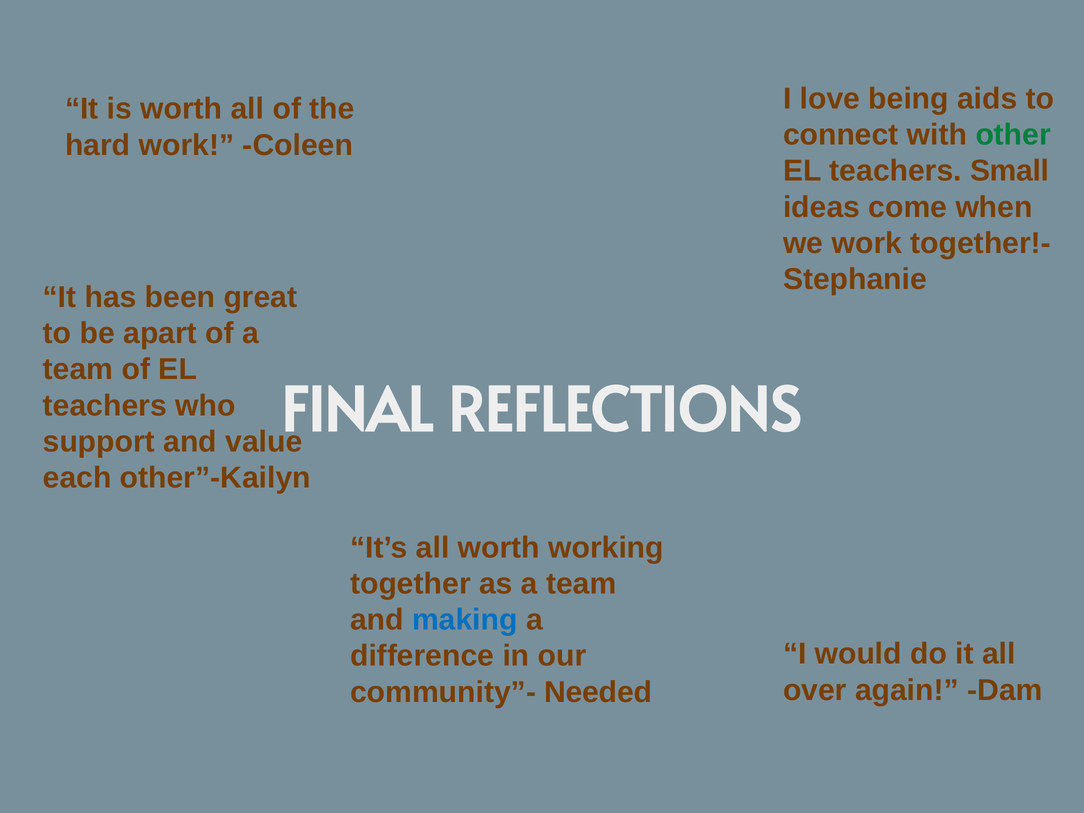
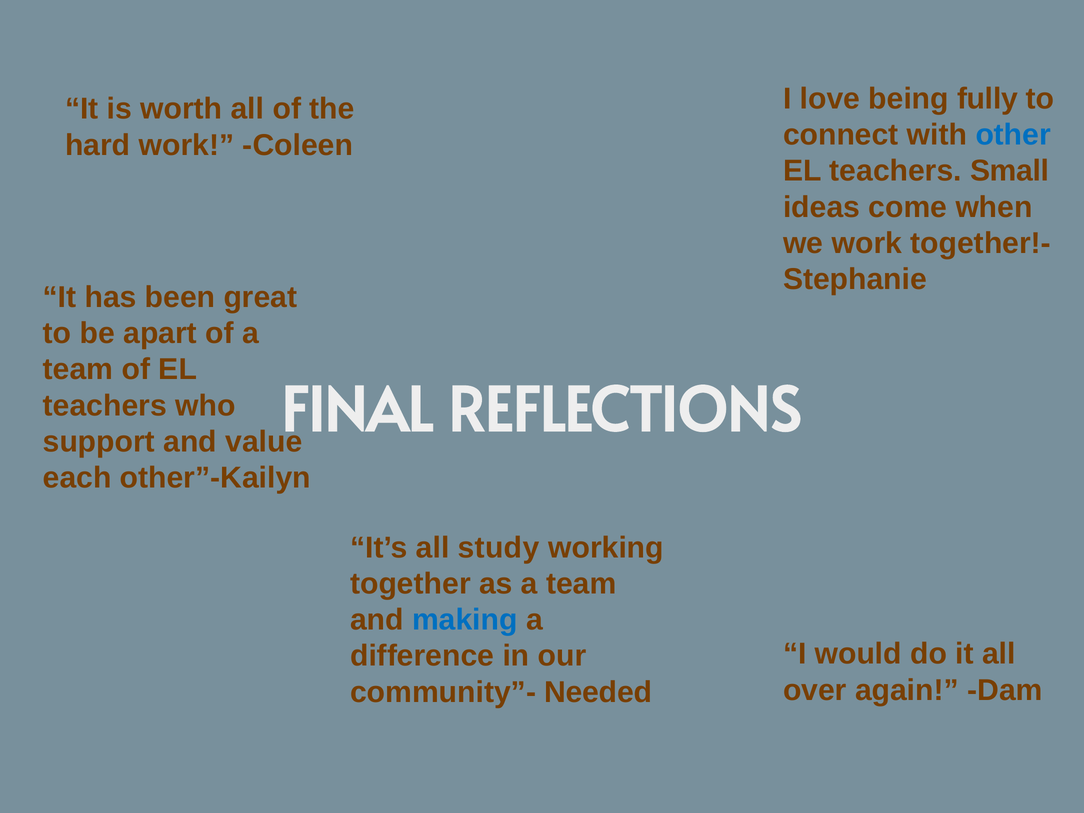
aids: aids -> fully
other colour: green -> blue
all worth: worth -> study
